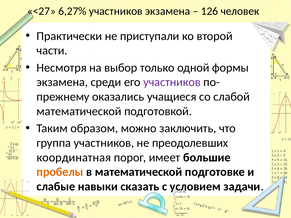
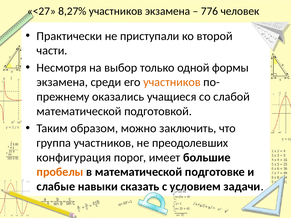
6,27%: 6,27% -> 8,27%
126: 126 -> 776
участников at (172, 82) colour: purple -> orange
координатная: координатная -> конфигурация
